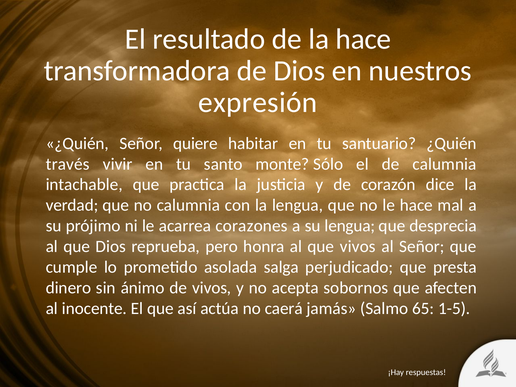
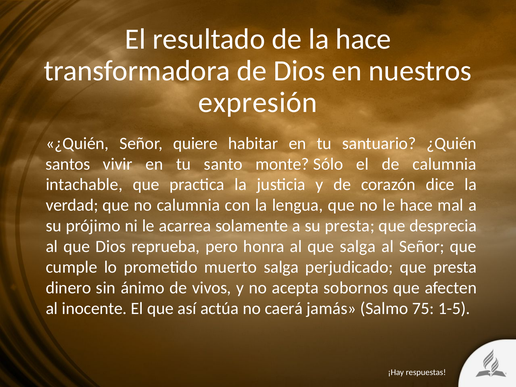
través: través -> santos
corazones: corazones -> solamente
su lengua: lengua -> presta
que vivos: vivos -> salga
asolada: asolada -> muerto
65: 65 -> 75
